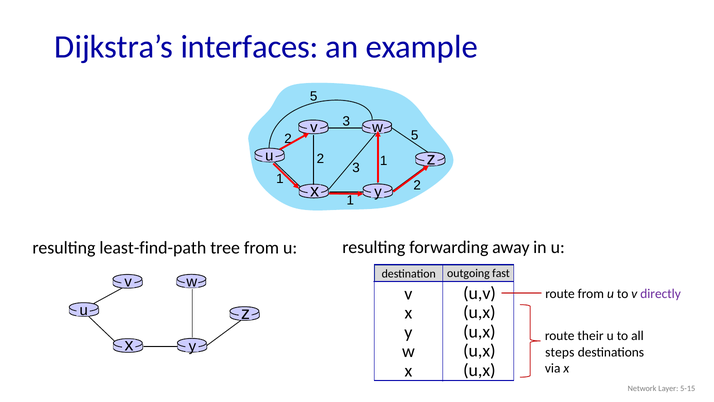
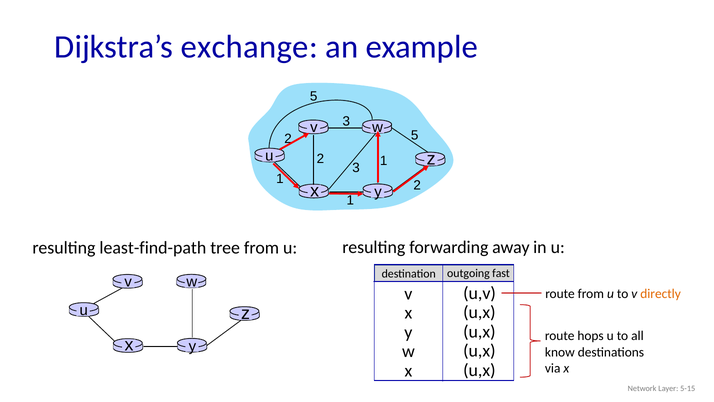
interfaces: interfaces -> exchange
directly colour: purple -> orange
their: their -> hops
steps: steps -> know
